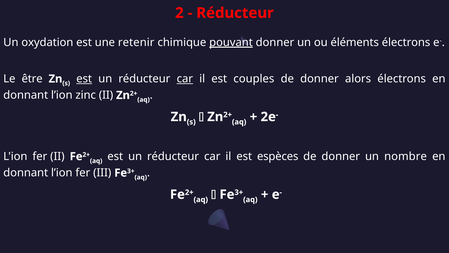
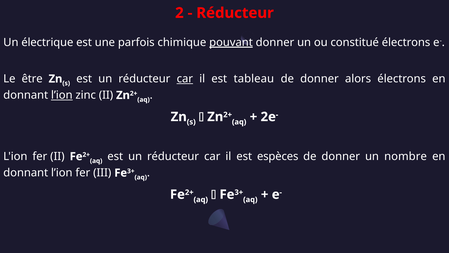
oxydation: oxydation -> électrique
retenir: retenir -> parfois
éléments: éléments -> constitué
est at (84, 79) underline: present -> none
couples: couples -> tableau
l’ion at (62, 95) underline: none -> present
